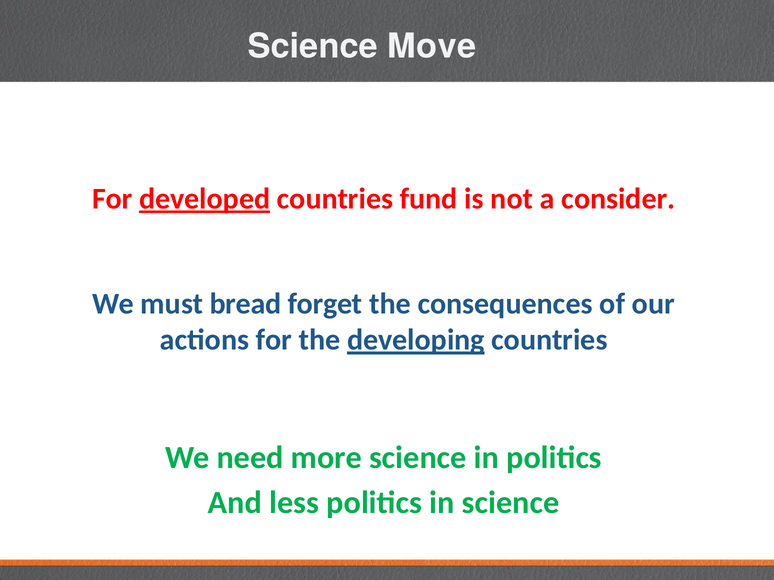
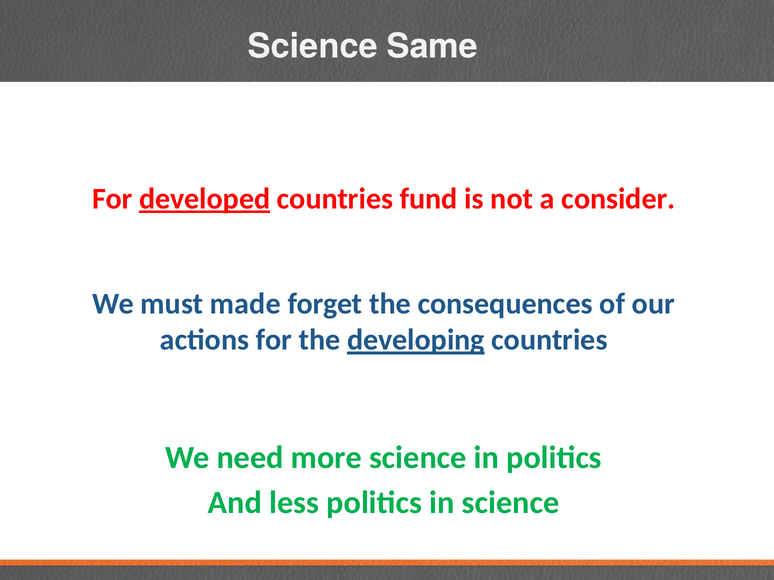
Move: Move -> Same
bread: bread -> made
